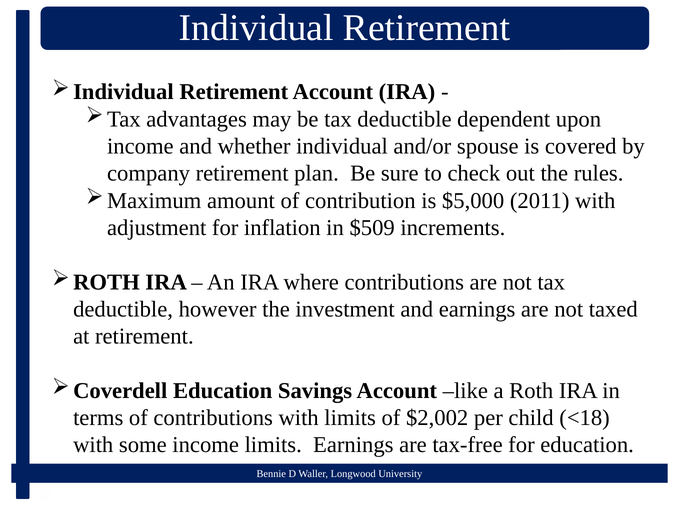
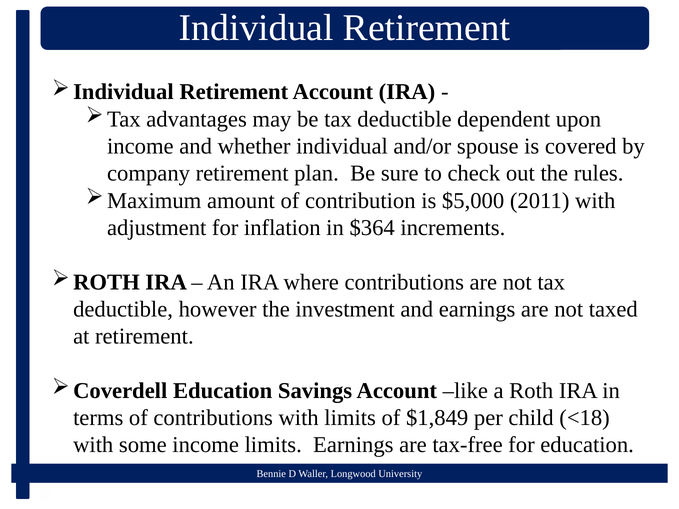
$509: $509 -> $364
$2,002: $2,002 -> $1,849
